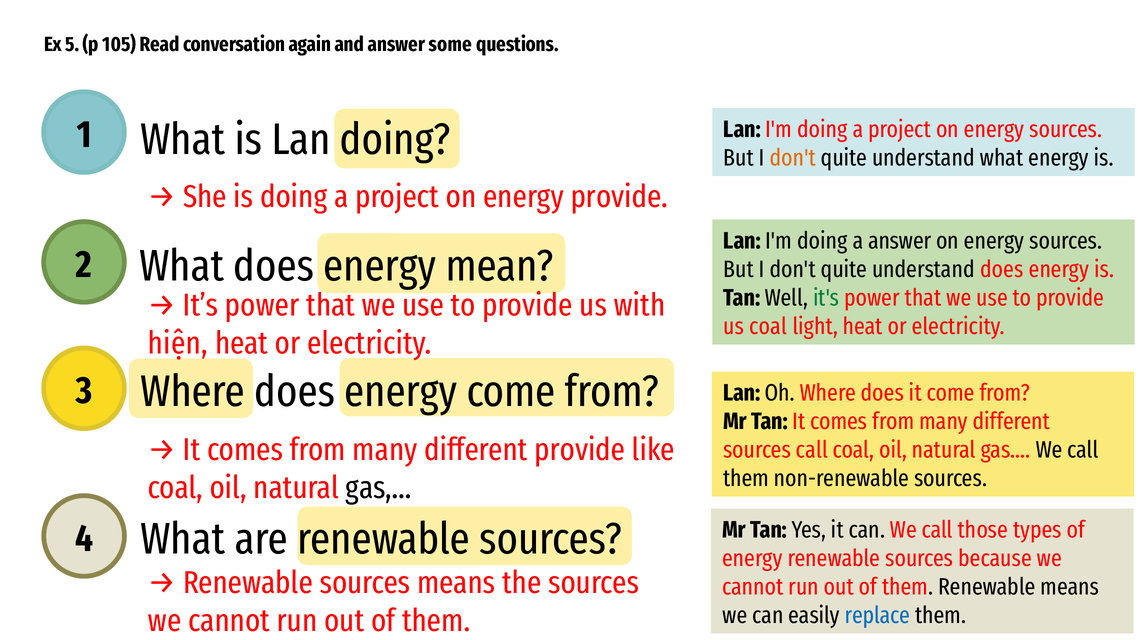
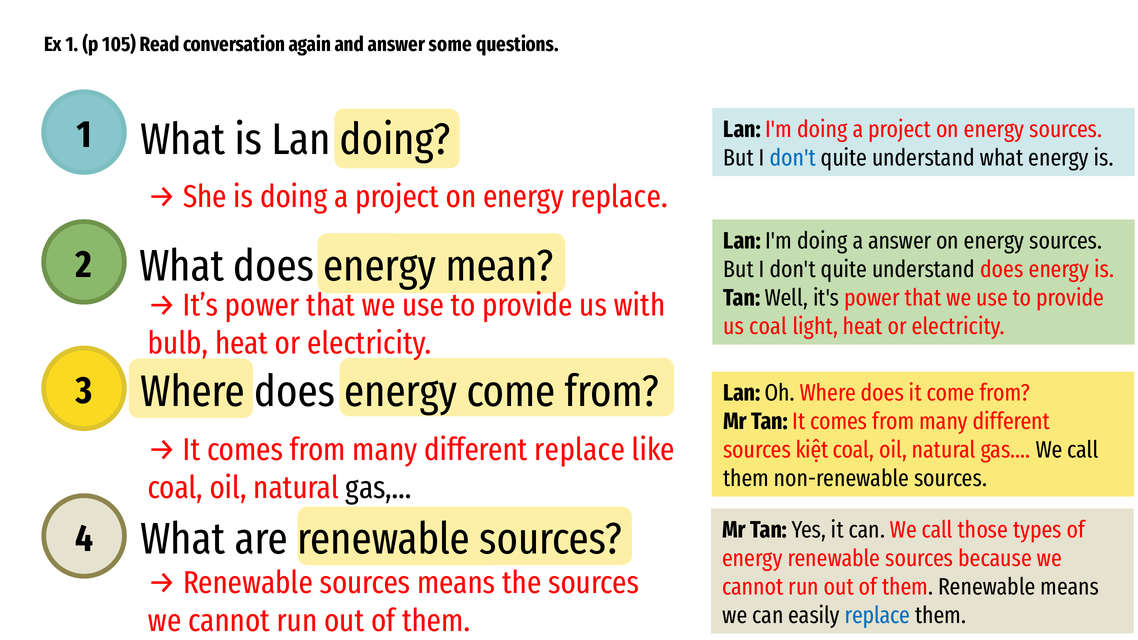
Ex 5: 5 -> 1
don't at (793, 158) colour: orange -> blue
energy provide: provide -> replace
it's colour: green -> black
hiện: hiện -> bulb
different provide: provide -> replace
sources call: call -> kiệt
